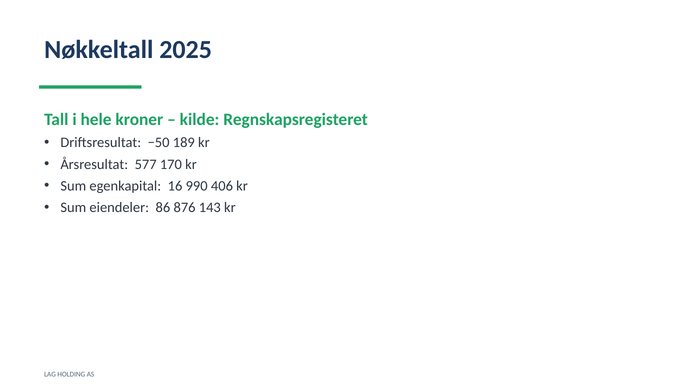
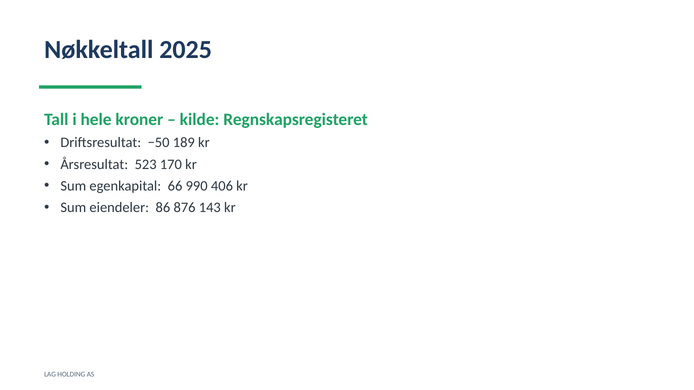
577: 577 -> 523
16: 16 -> 66
